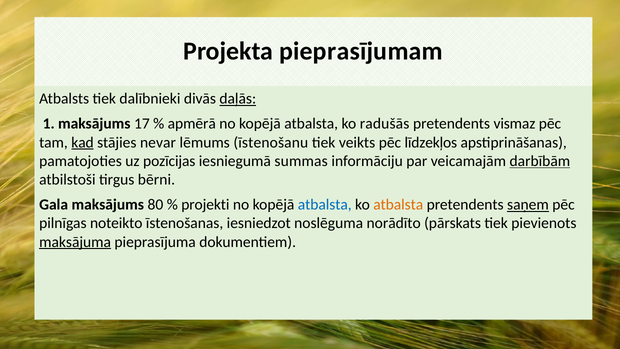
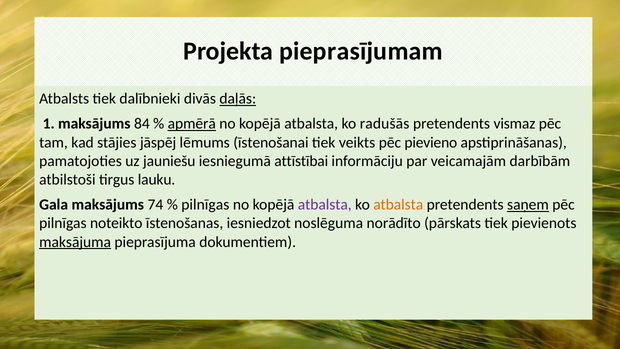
17: 17 -> 84
apmērā underline: none -> present
kad underline: present -> none
nevar: nevar -> jāspēj
īstenošanu: īstenošanu -> īstenošanai
līdzekļos: līdzekļos -> pievieno
pozīcijas: pozīcijas -> jauniešu
summas: summas -> attīstībai
darbībām underline: present -> none
bērni: bērni -> lauku
80: 80 -> 74
projekti at (205, 205): projekti -> pilnīgas
atbalsta at (325, 205) colour: blue -> purple
